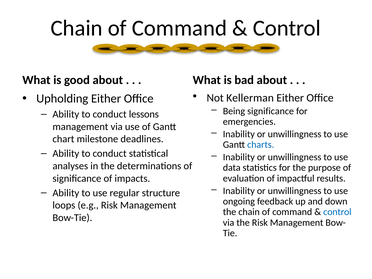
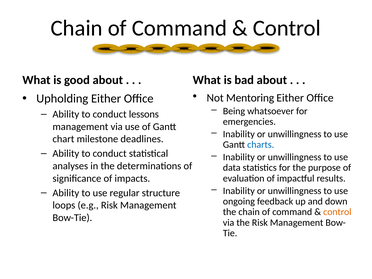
Kellerman: Kellerman -> Mentoring
Being significance: significance -> whatsoever
control at (337, 212) colour: blue -> orange
